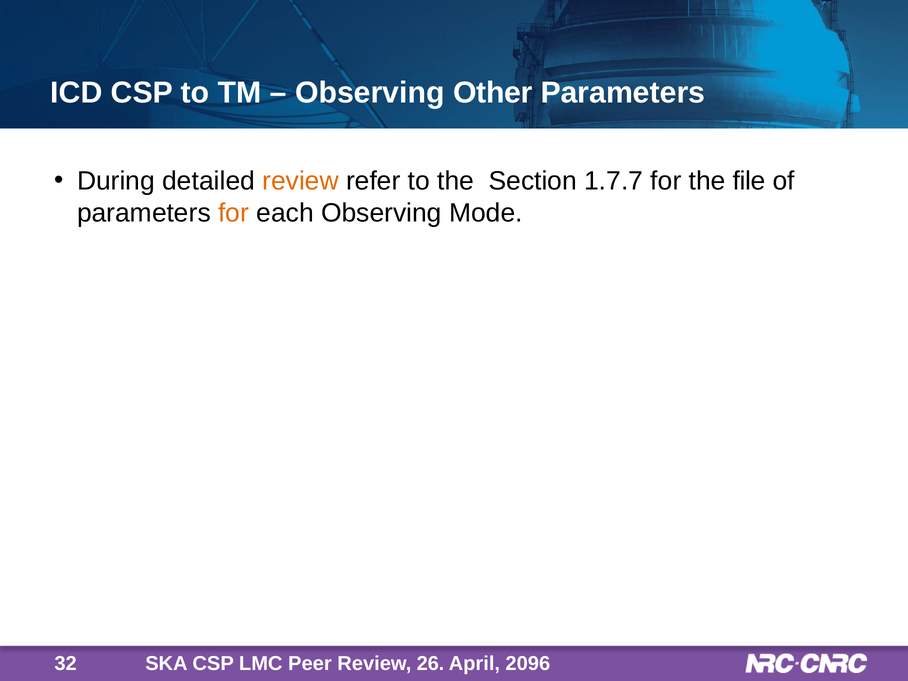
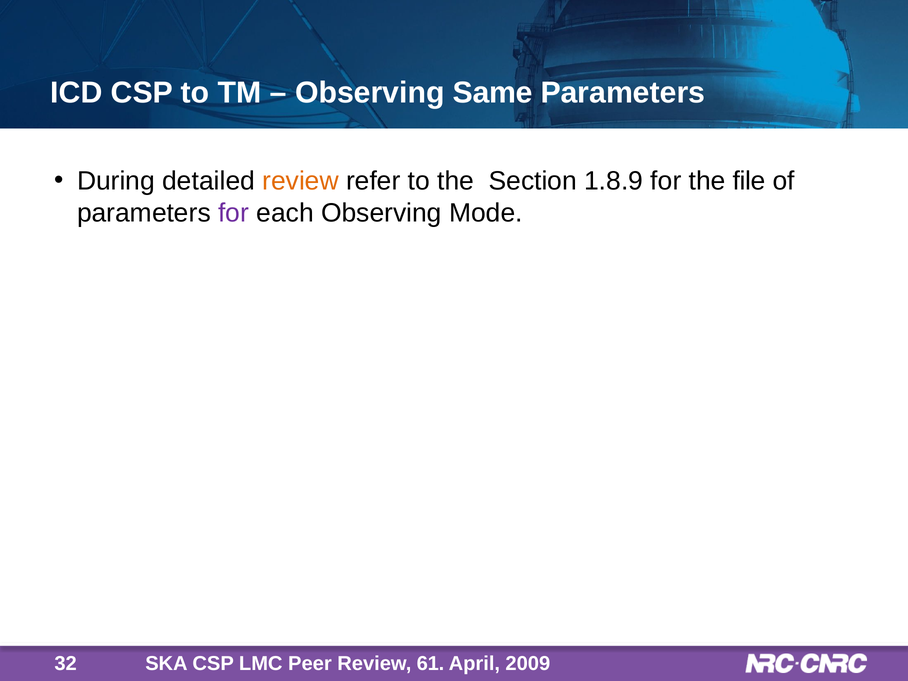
Other: Other -> Same
1.7.7: 1.7.7 -> 1.8.9
for at (234, 213) colour: orange -> purple
26: 26 -> 61
2096: 2096 -> 2009
